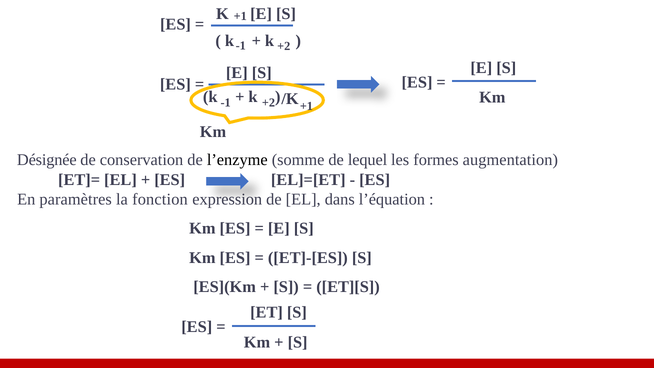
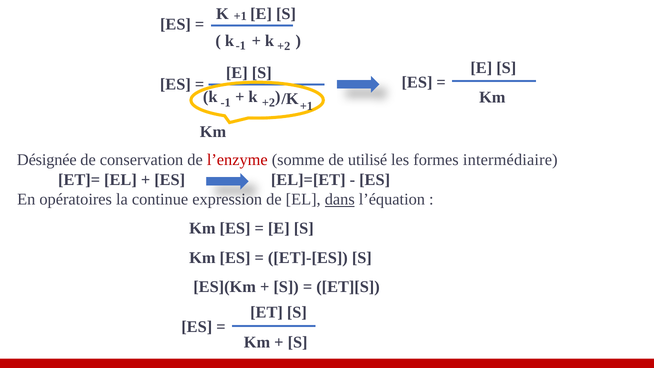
l’enzyme colour: black -> red
lequel: lequel -> utilisé
augmentation: augmentation -> intermédiaire
paramètres: paramètres -> opératoires
fonction: fonction -> continue
dans underline: none -> present
